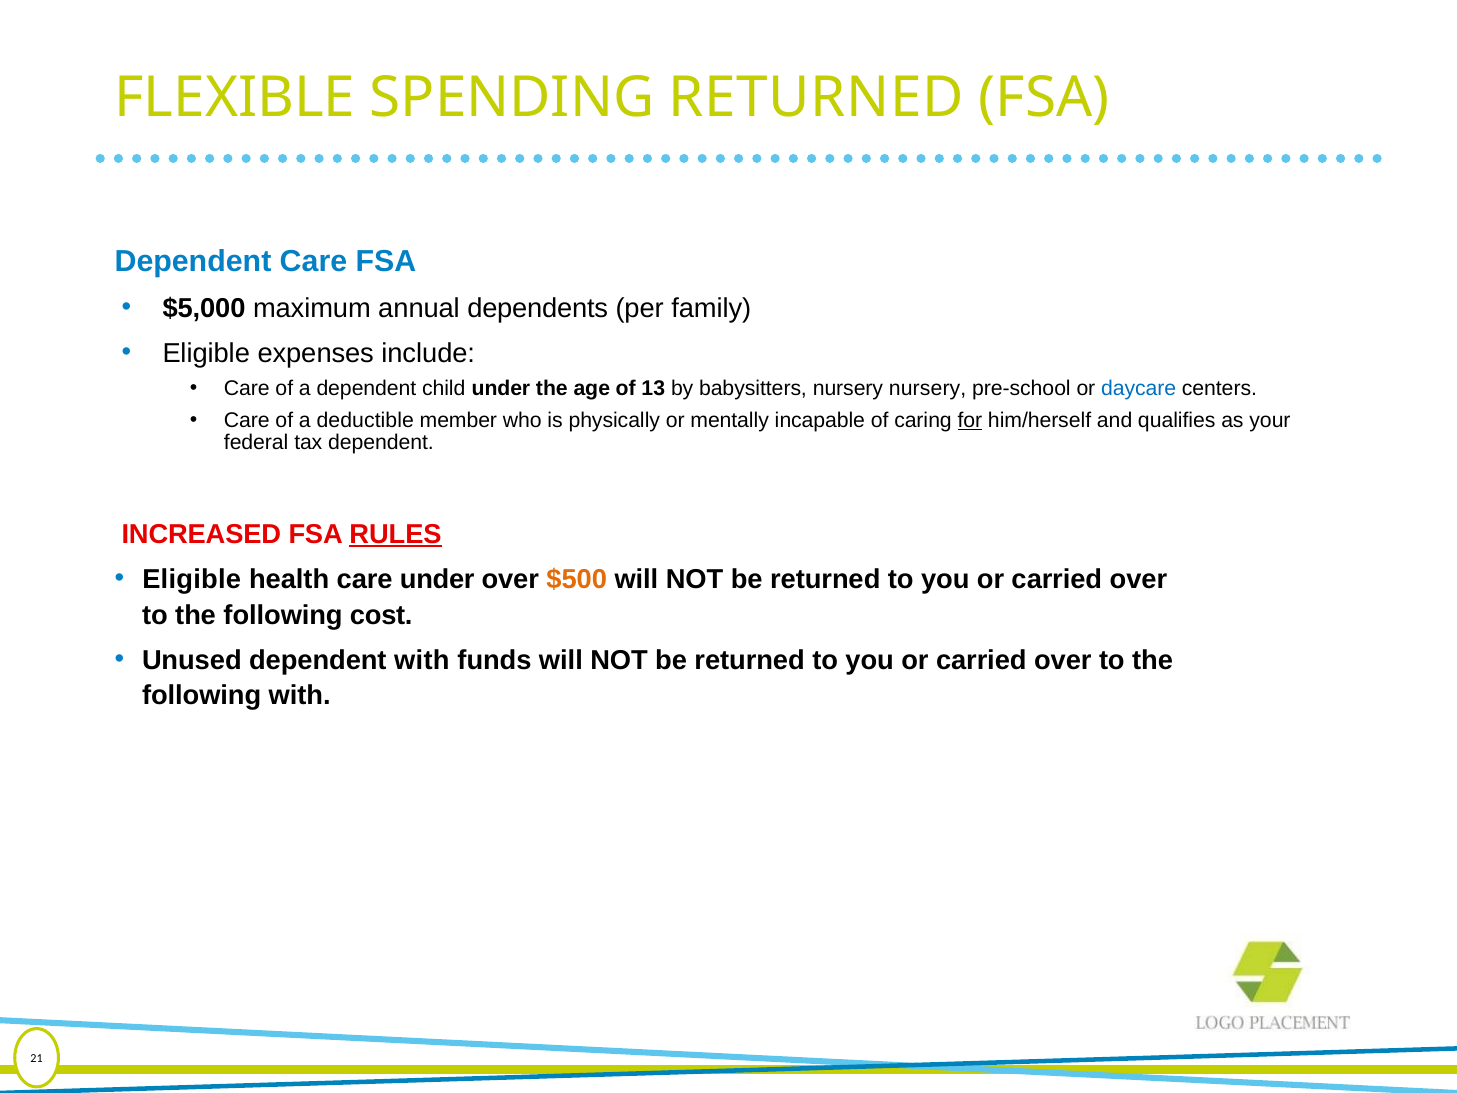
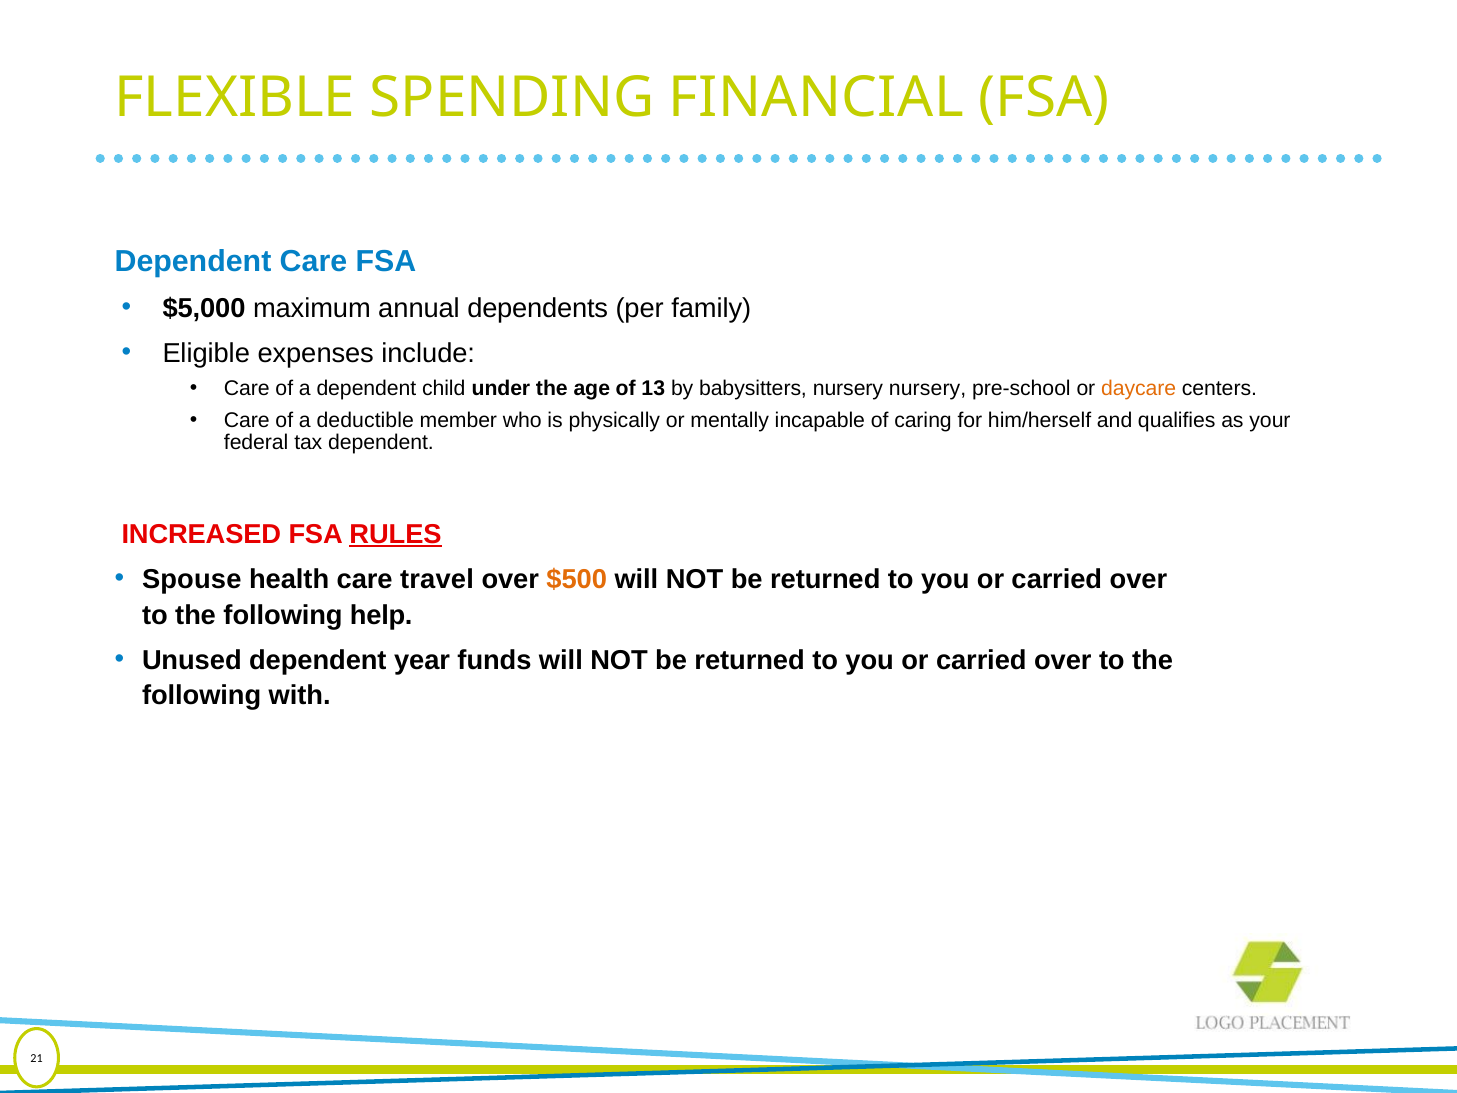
SPENDING RETURNED: RETURNED -> FINANCIAL
daycare colour: blue -> orange
for underline: present -> none
Eligible at (192, 579): Eligible -> Spouse
care under: under -> travel
cost: cost -> help
dependent with: with -> year
